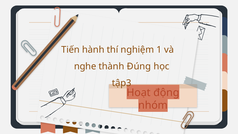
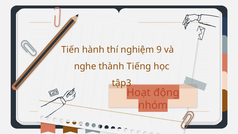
1: 1 -> 9
Đúng: Đúng -> Tiếng
